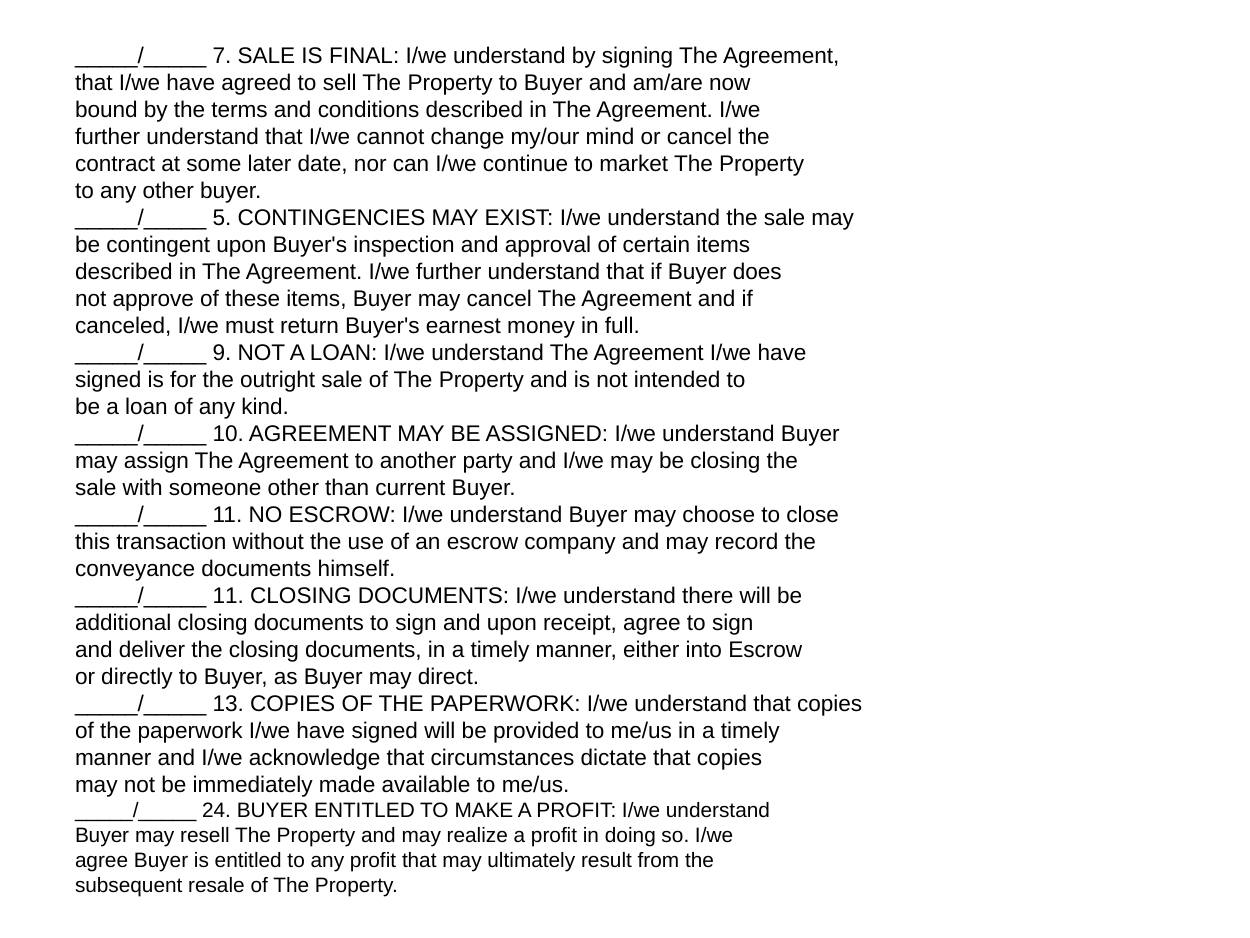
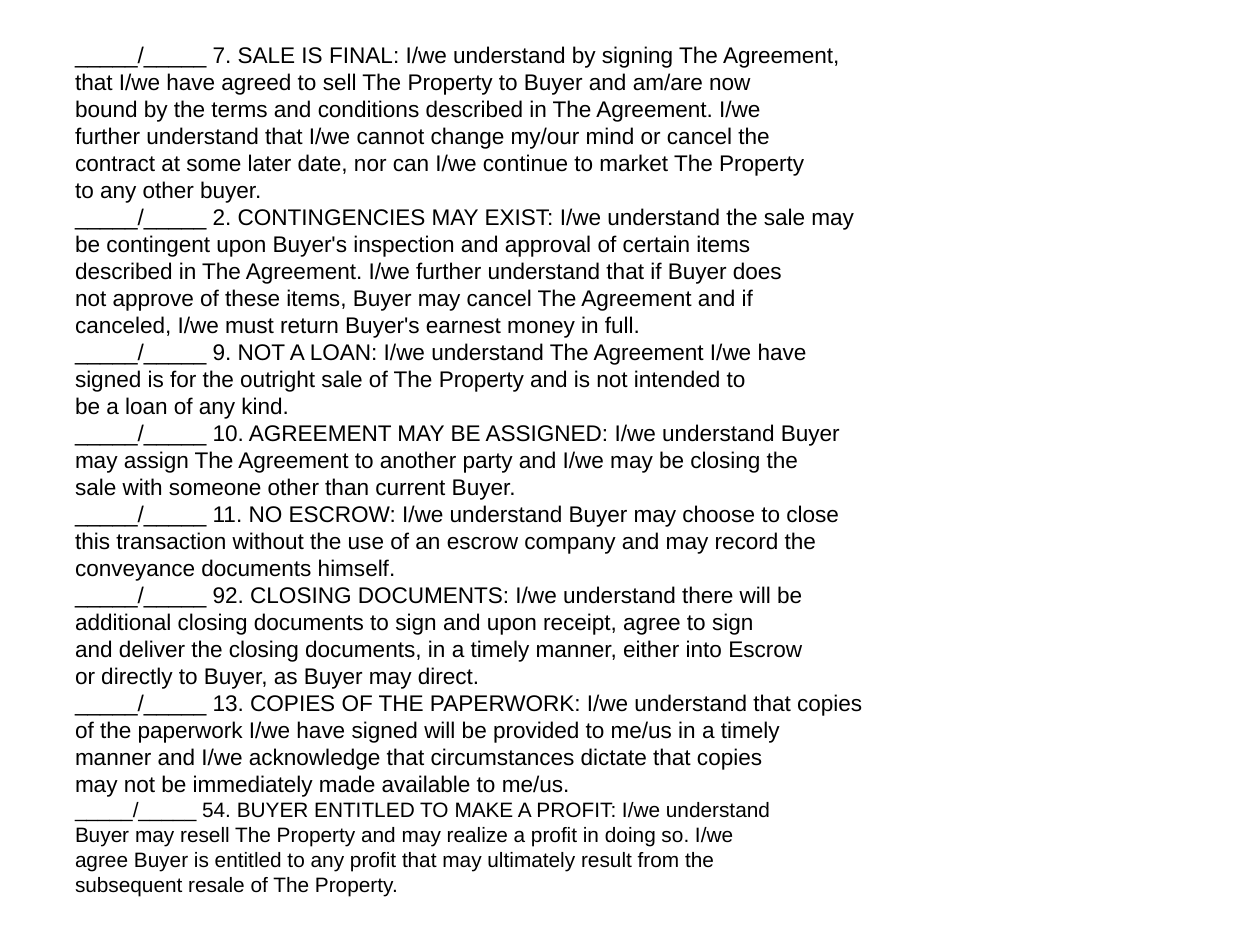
5: 5 -> 2
11 at (228, 596): 11 -> 92
24: 24 -> 54
